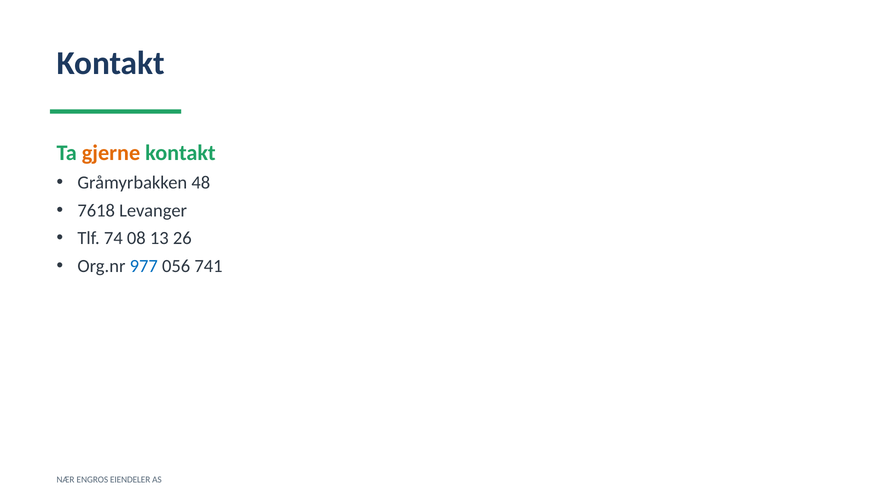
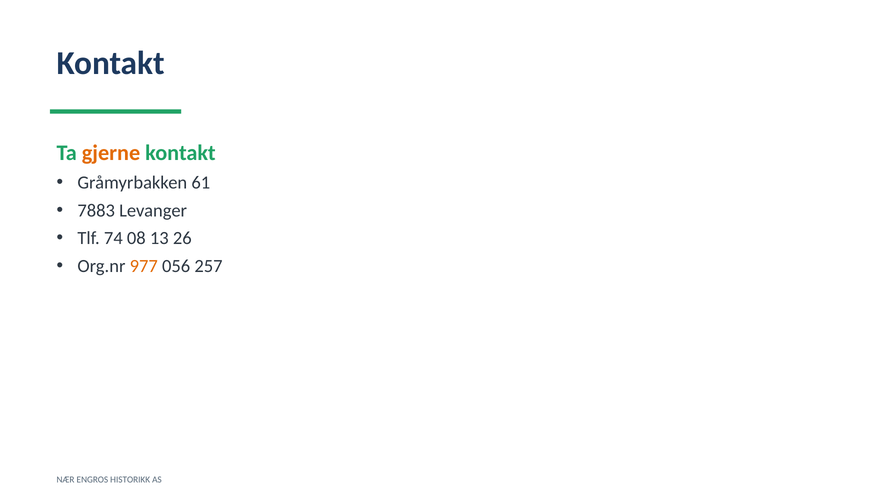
48: 48 -> 61
7618: 7618 -> 7883
977 colour: blue -> orange
741: 741 -> 257
EIENDELER: EIENDELER -> HISTORIKK
